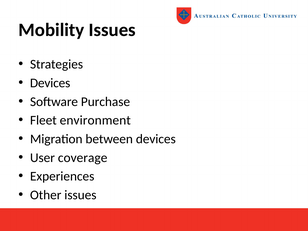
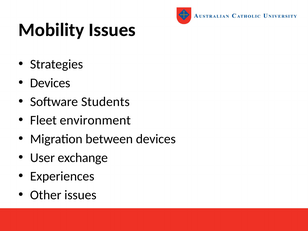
Purchase: Purchase -> Students
coverage: coverage -> exchange
